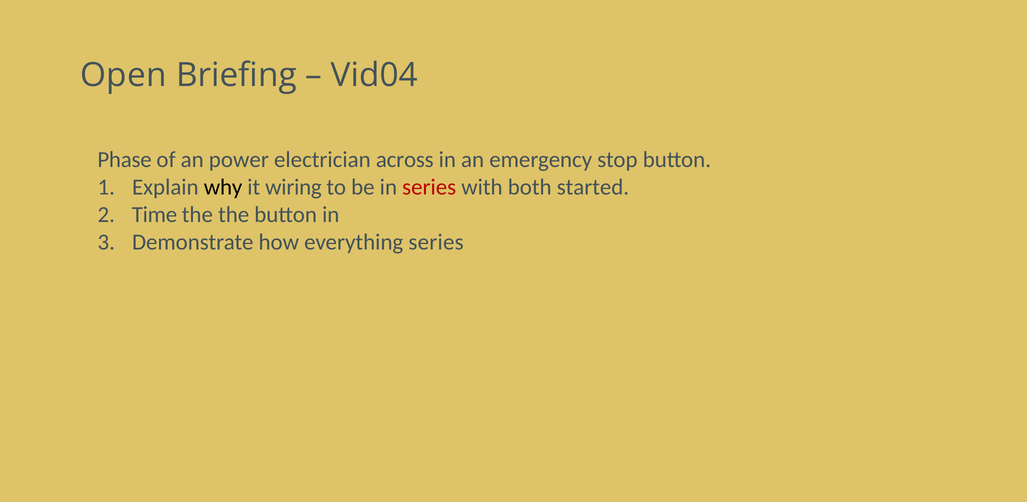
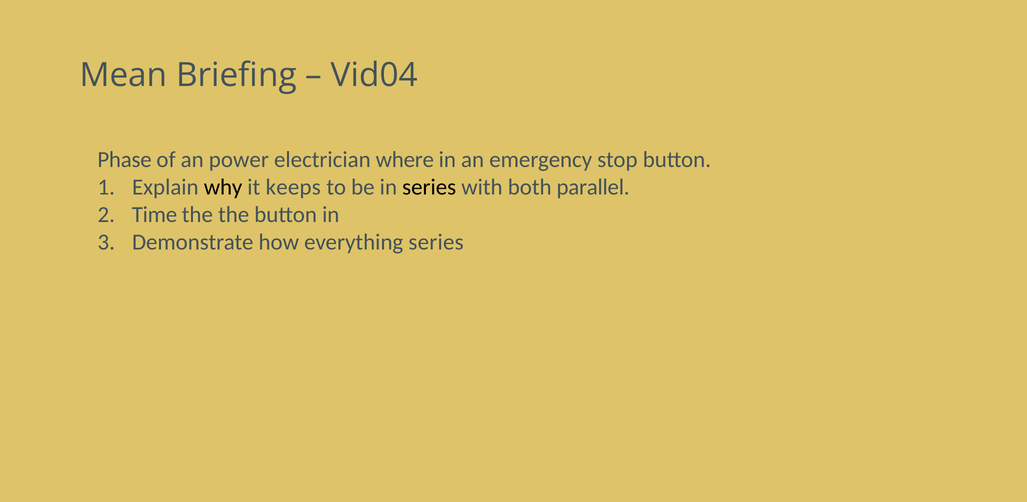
Open: Open -> Mean
across: across -> where
wiring: wiring -> keeps
series at (429, 187) colour: red -> black
started: started -> parallel
